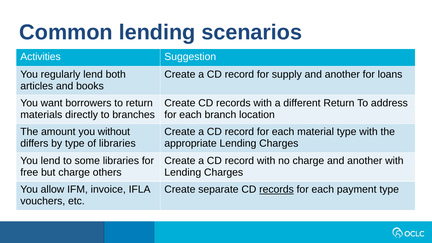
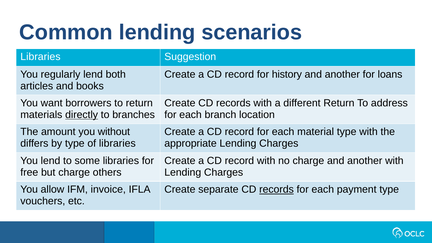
Activities at (41, 57): Activities -> Libraries
supply: supply -> history
directly underline: none -> present
